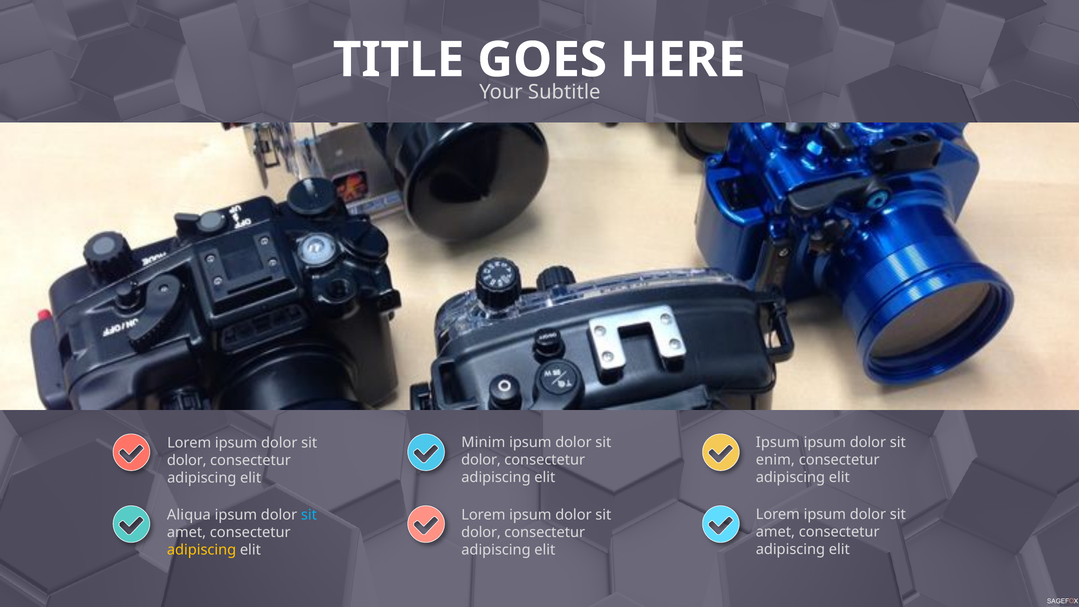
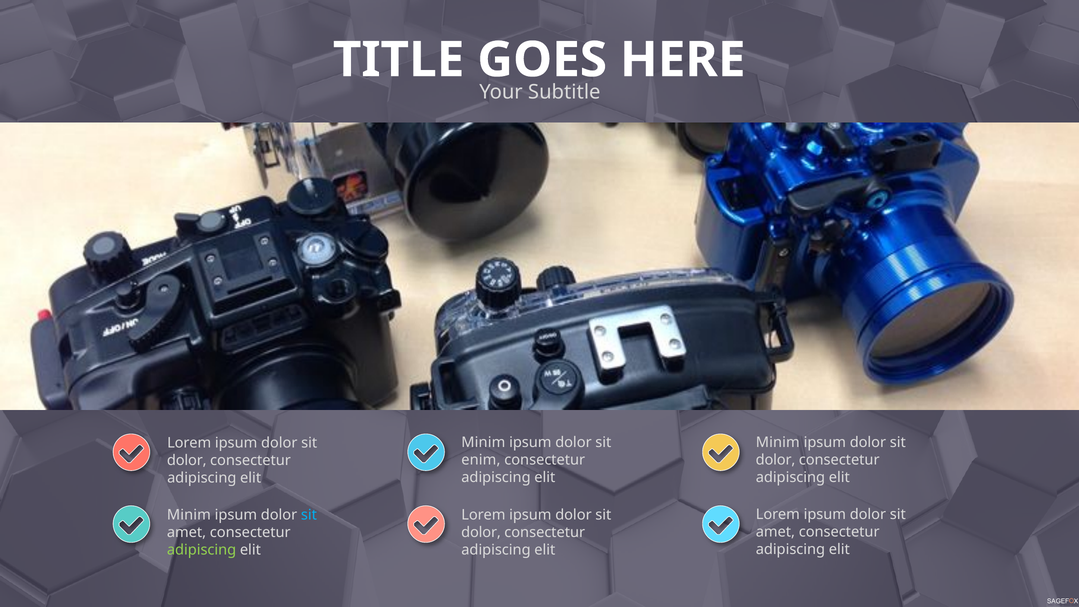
Ipsum at (778, 442): Ipsum -> Minim
dolor at (481, 460): dolor -> enim
enim at (775, 460): enim -> dolor
Aliqua at (189, 515): Aliqua -> Minim
adipiscing at (202, 550) colour: yellow -> light green
